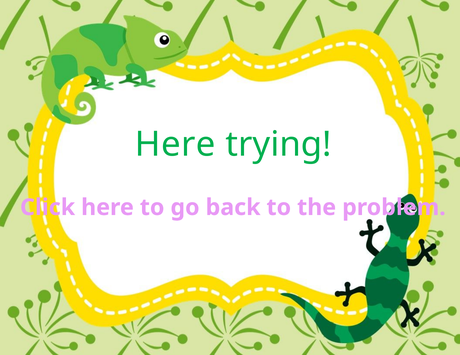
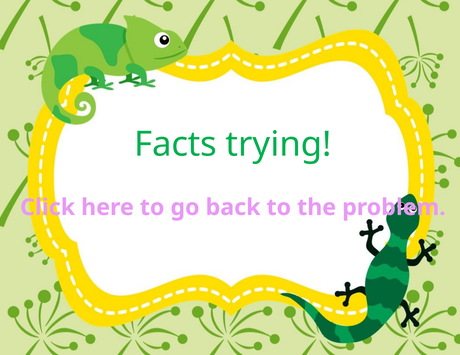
Here at (175, 144): Here -> Facts
